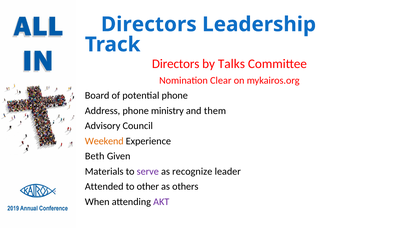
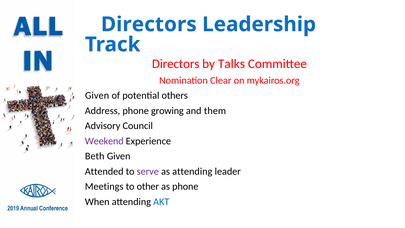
Board at (97, 96): Board -> Given
potential phone: phone -> others
ministry: ministry -> growing
Weekend colour: orange -> purple
Materials: Materials -> Attended
as recognize: recognize -> attending
Attended: Attended -> Meetings
as others: others -> phone
AKT colour: purple -> blue
